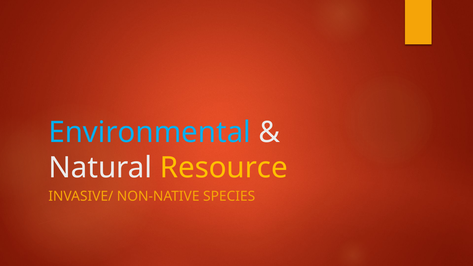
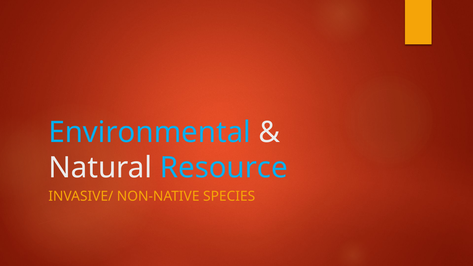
Resource colour: yellow -> light blue
